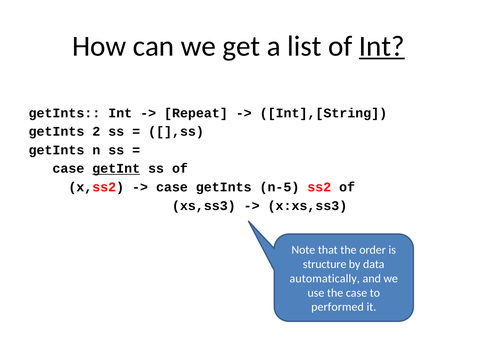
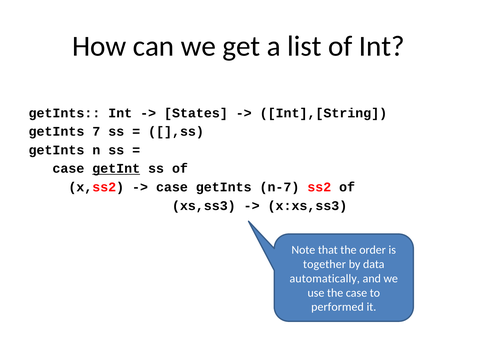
Int at (382, 46) underline: present -> none
Repeat: Repeat -> States
2: 2 -> 7
n-5: n-5 -> n-7
structure: structure -> together
